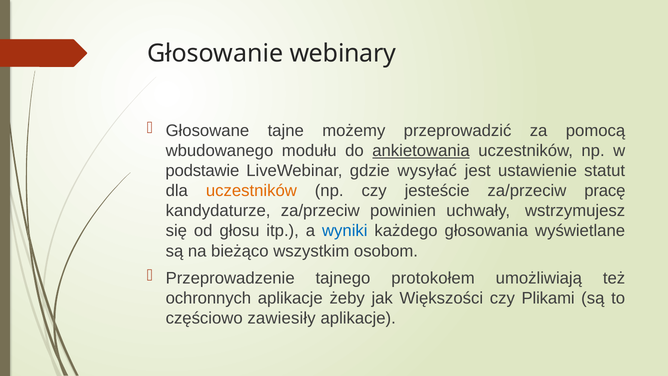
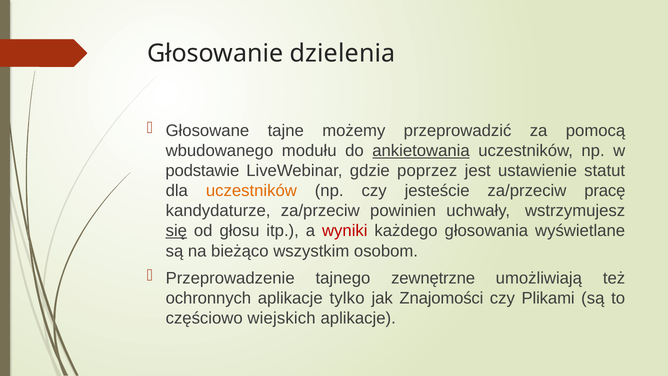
webinary: webinary -> dzielenia
wysyłać: wysyłać -> poprzez
się underline: none -> present
wyniki colour: blue -> red
protokołem: protokołem -> zewnętrzne
żeby: żeby -> tylko
Większości: Większości -> Znajomości
zawiesiły: zawiesiły -> wiejskich
